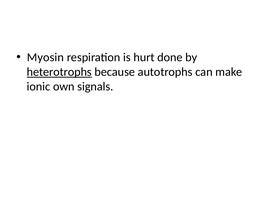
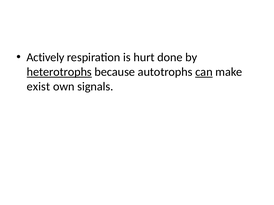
Myosin: Myosin -> Actively
can underline: none -> present
ionic: ionic -> exist
